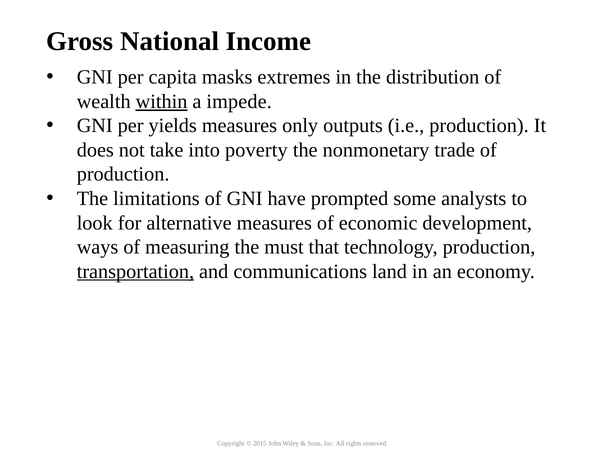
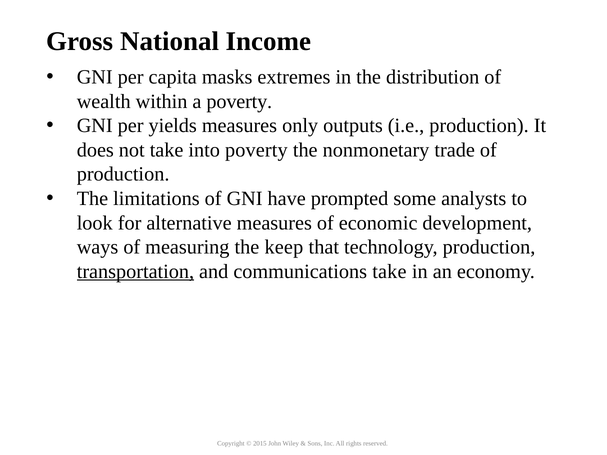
within underline: present -> none
a impede: impede -> poverty
must: must -> keep
communications land: land -> take
